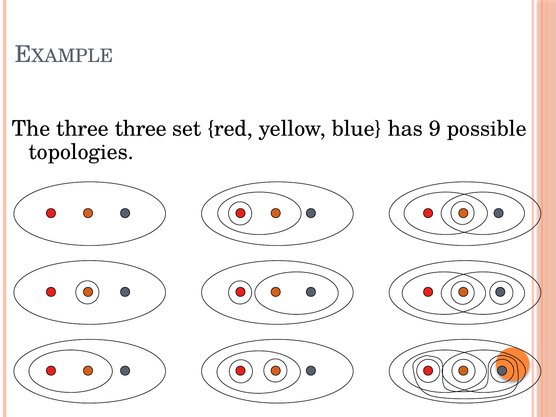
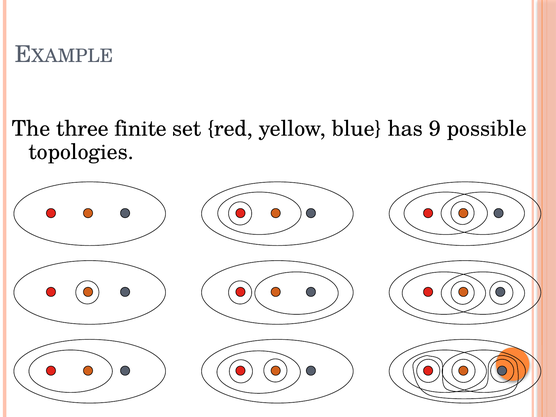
three three: three -> finite
